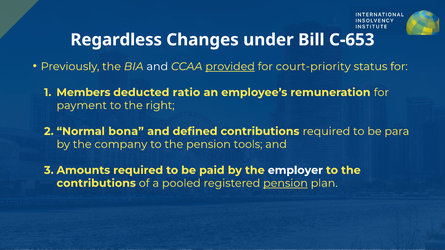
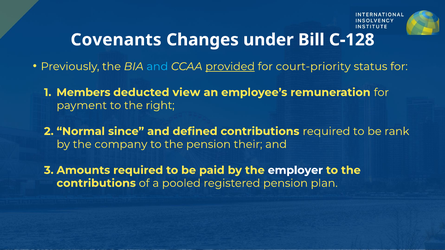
Regardless: Regardless -> Covenants
C-653: C-653 -> C-128
and at (157, 67) colour: white -> light blue
ratio: ratio -> view
bona: bona -> since
para: para -> rank
tools: tools -> their
pension at (285, 183) underline: present -> none
